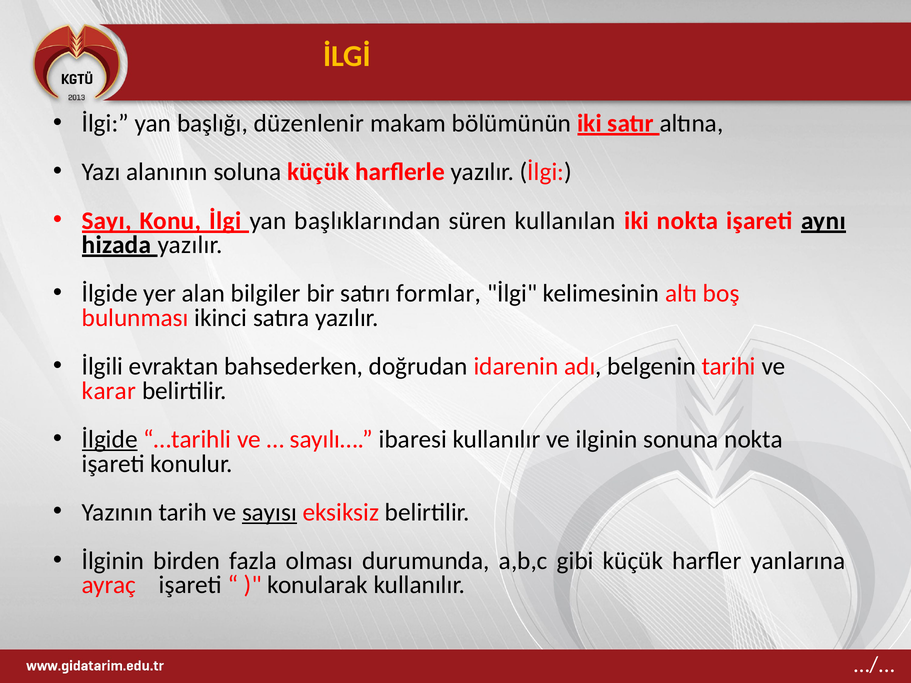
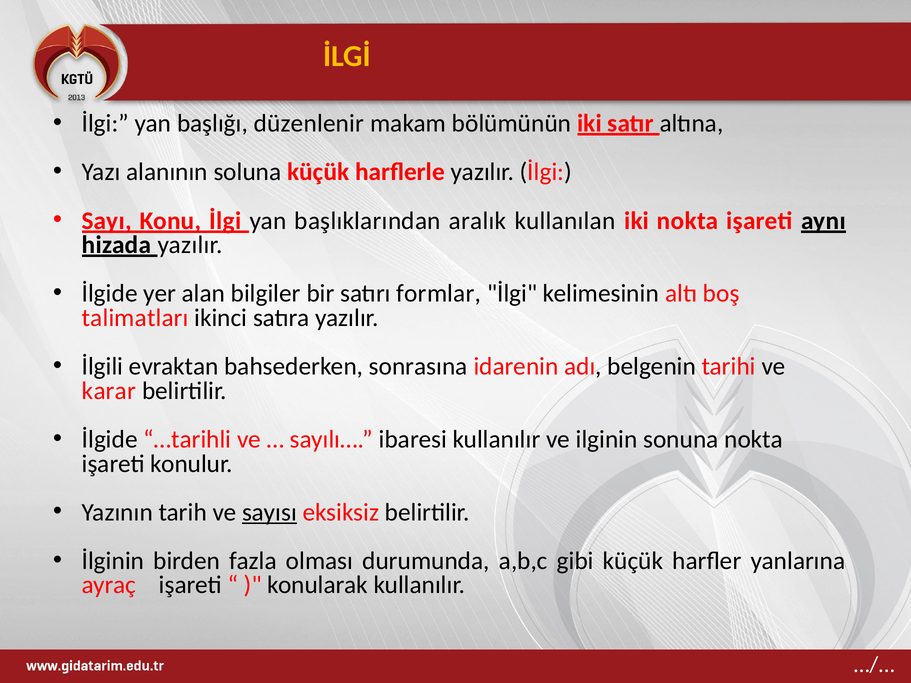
süren: süren -> aralık
bulunması: bulunması -> talimatları
doğrudan: doğrudan -> sonrasına
İlgide at (110, 440) underline: present -> none
